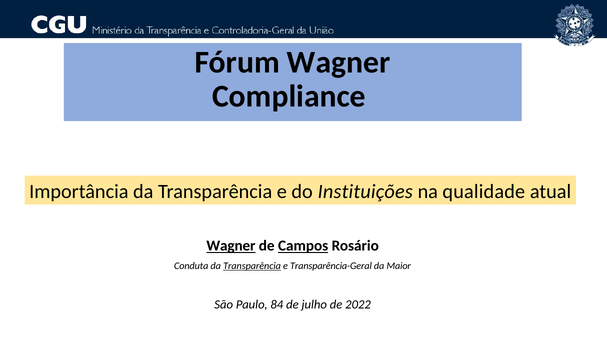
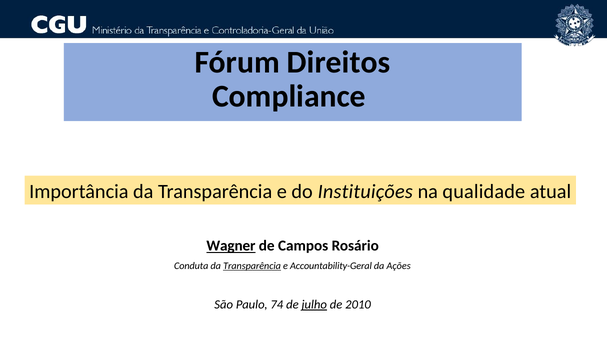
Fórum Wagner: Wagner -> Direitos
Campos underline: present -> none
Transparência-Geral: Transparência-Geral -> Accountability-Geral
Maior: Maior -> Ações
84: 84 -> 74
julho underline: none -> present
2022: 2022 -> 2010
